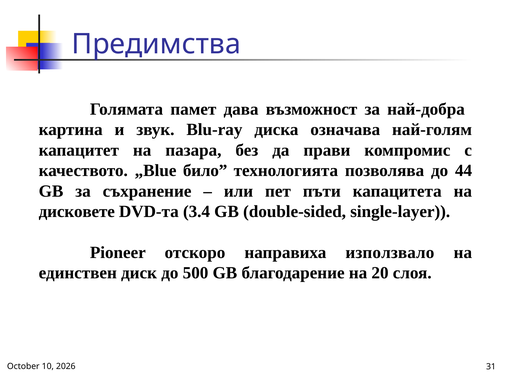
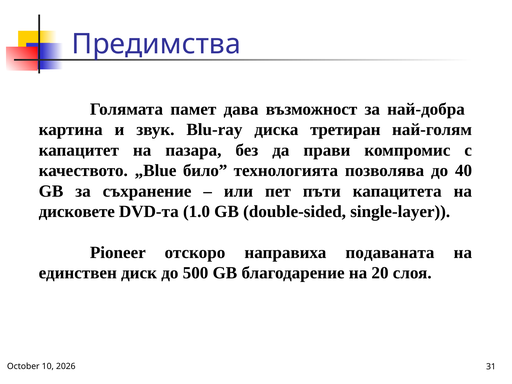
означава: означава -> третиран
44: 44 -> 40
3.4: 3.4 -> 1.0
използвало: използвало -> подаваната
